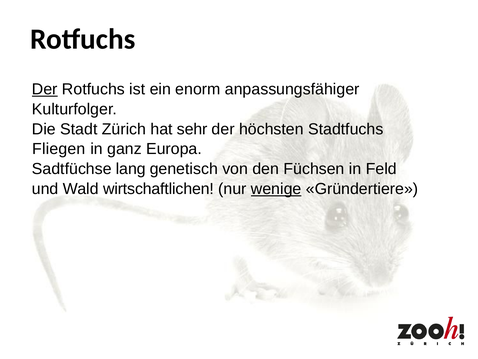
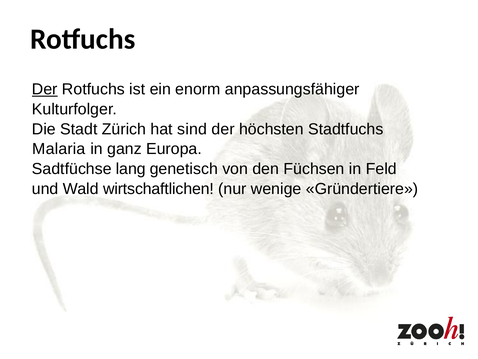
sehr: sehr -> sind
Fliegen: Fliegen -> Malaria
wenige underline: present -> none
